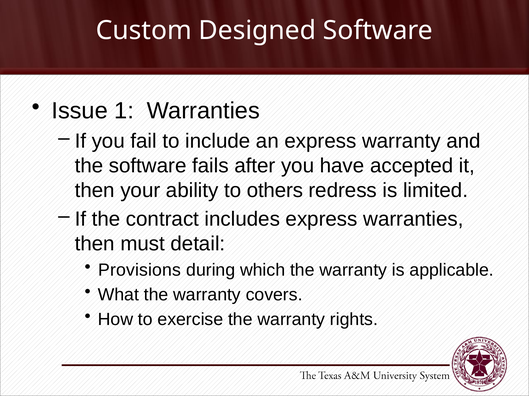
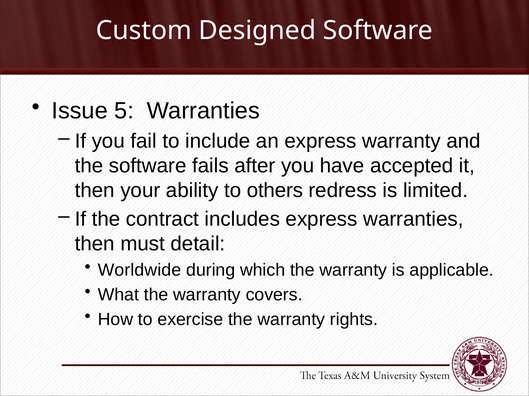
1: 1 -> 5
Provisions: Provisions -> Worldwide
